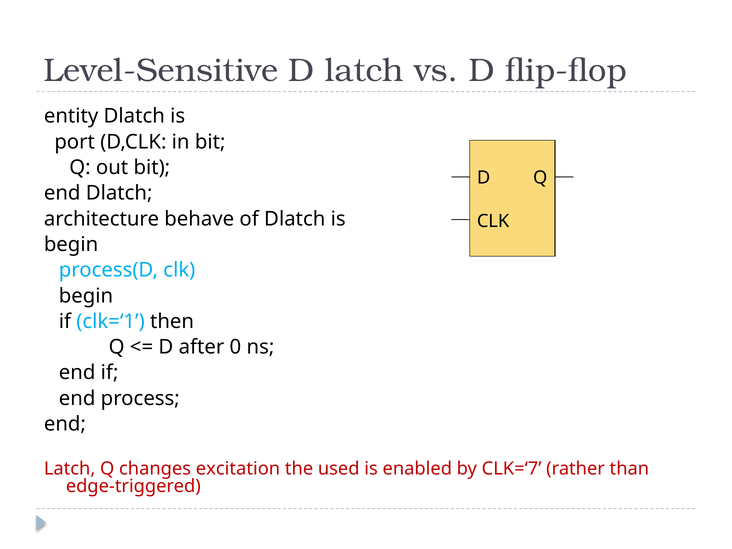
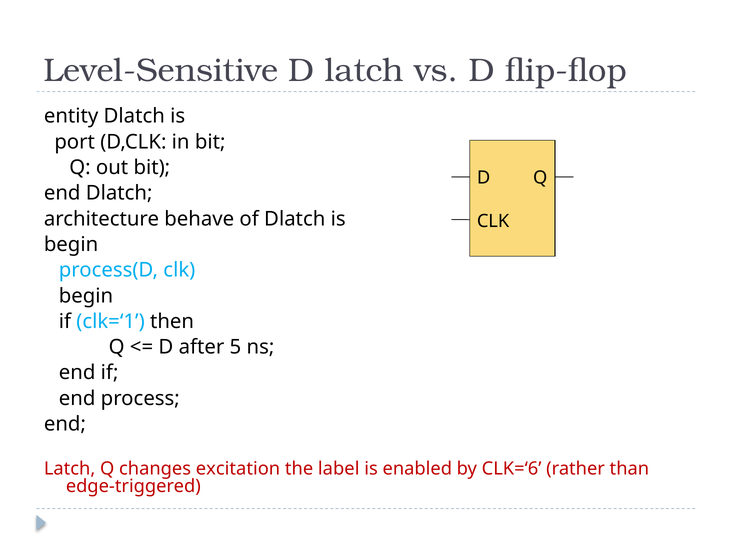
0: 0 -> 5
used: used -> label
CLK=‘7: CLK=‘7 -> CLK=‘6
